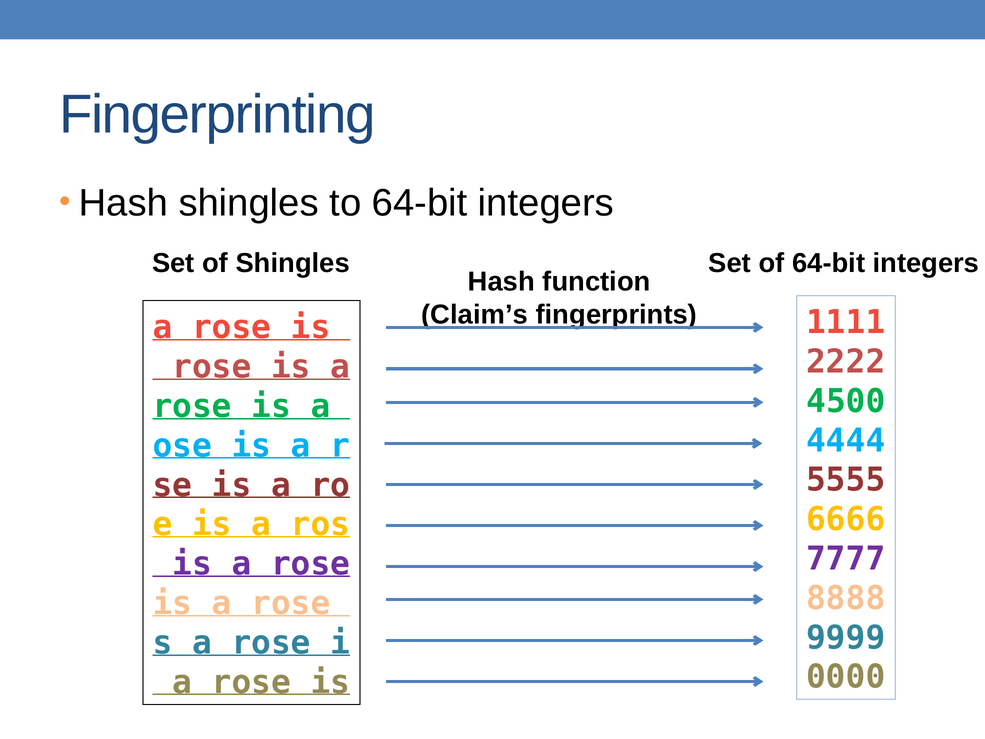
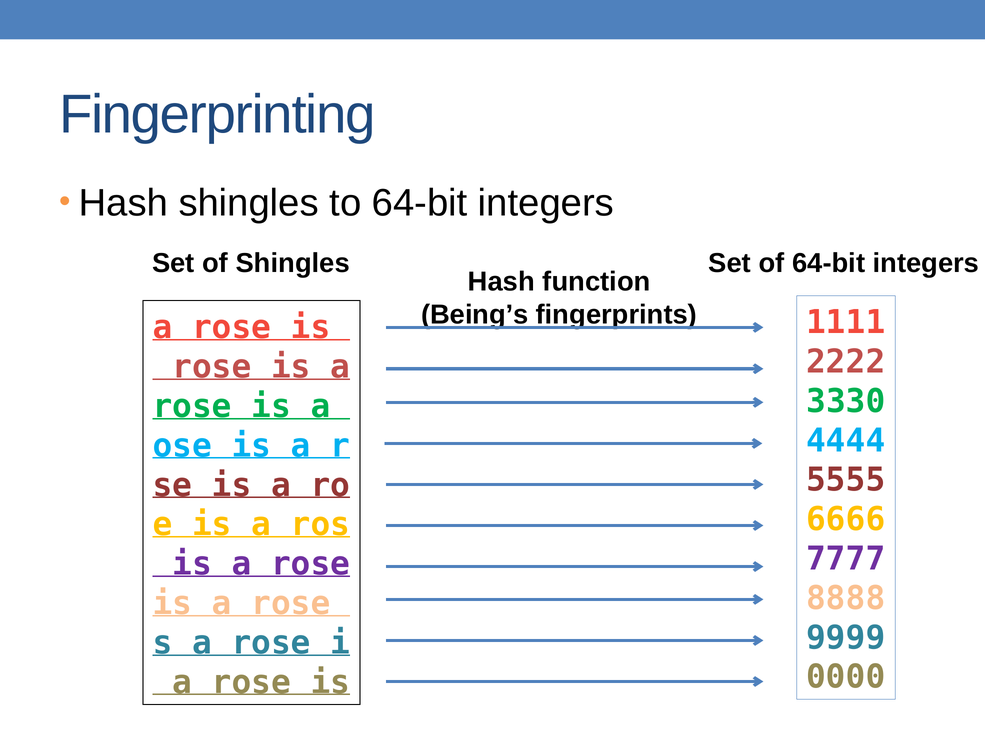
Claim’s: Claim’s -> Being’s
4500: 4500 -> 3330
